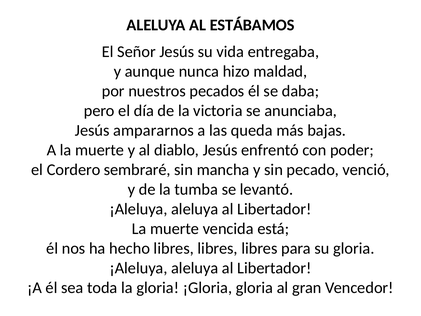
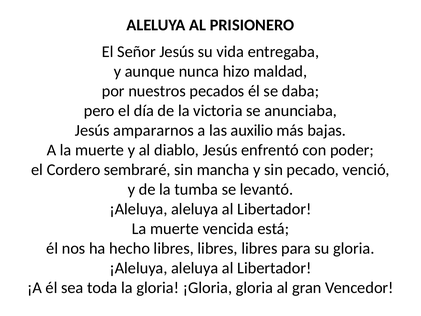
ESTÁBAMOS: ESTÁBAMOS -> PRISIONERO
queda: queda -> auxilio
